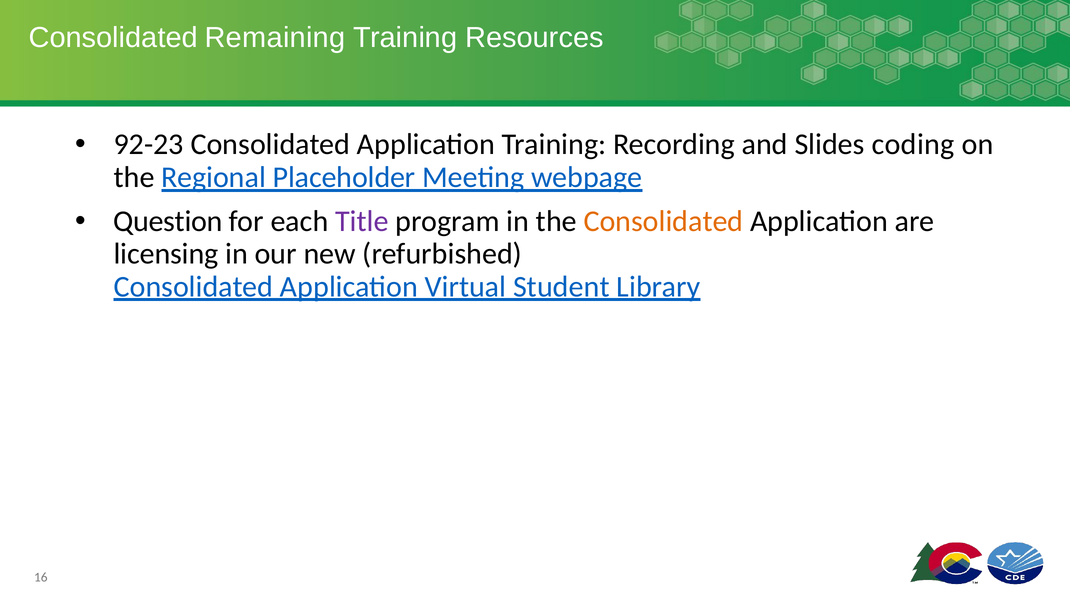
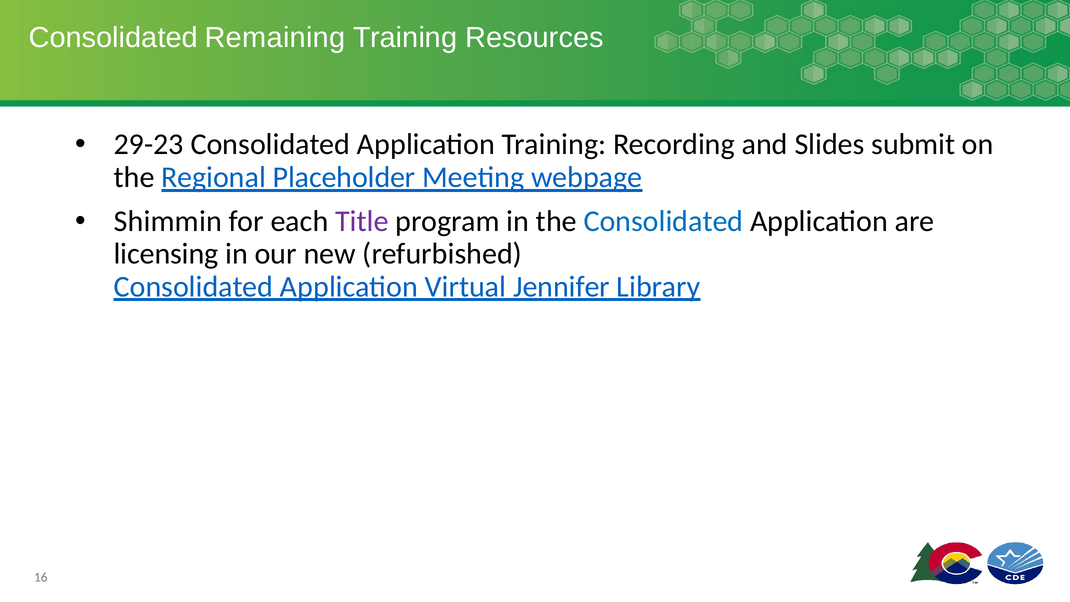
92-23: 92-23 -> 29-23
coding: coding -> submit
Question: Question -> Shimmin
Consolidated at (663, 221) colour: orange -> blue
Student: Student -> Jennifer
